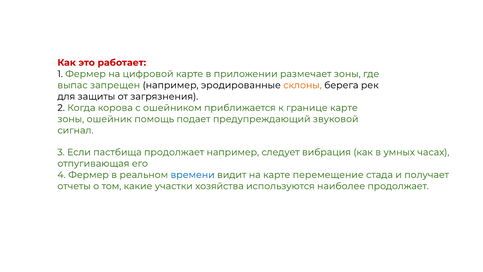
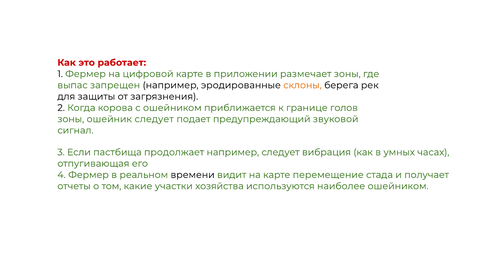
границе карте: карте -> голов
ошейник помощь: помощь -> следует
времени colour: blue -> black
наиболее продолжает: продолжает -> ошейником
